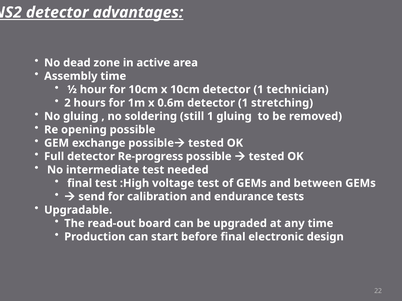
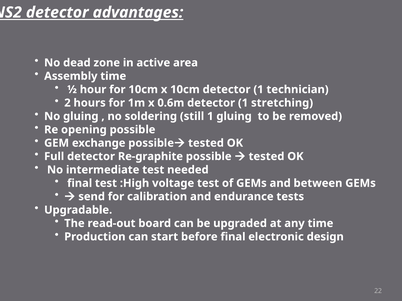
Re-progress: Re-progress -> Re-graphite
